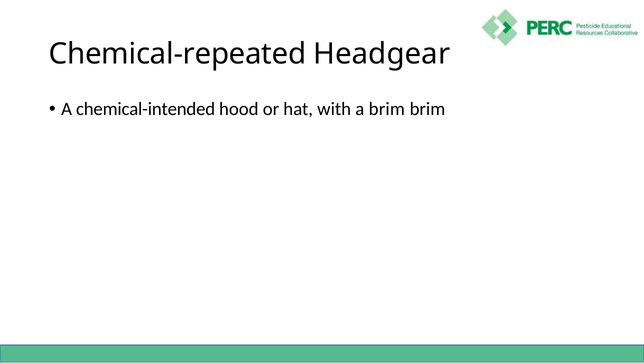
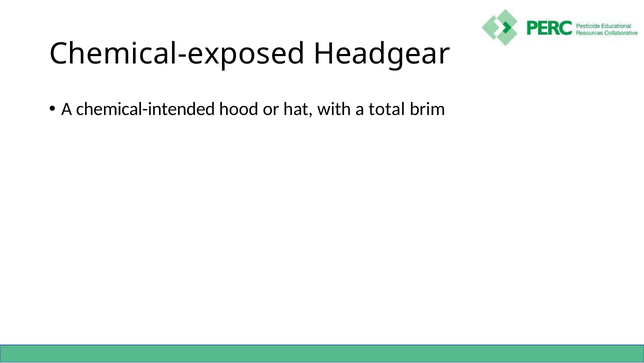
Chemical-repeated: Chemical-repeated -> Chemical-exposed
a brim: brim -> total
